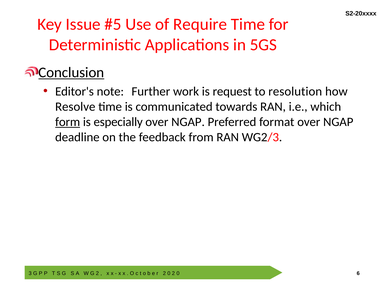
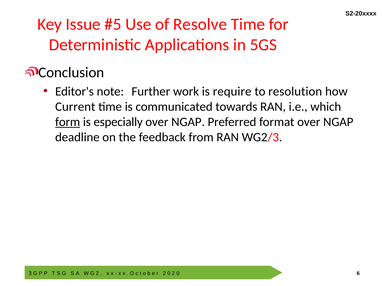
Require: Require -> Resolve
Conclusion underline: present -> none
request: request -> require
Resolve: Resolve -> Current
